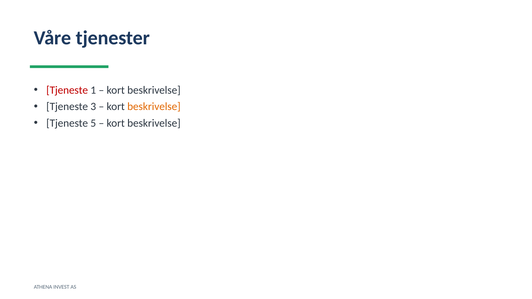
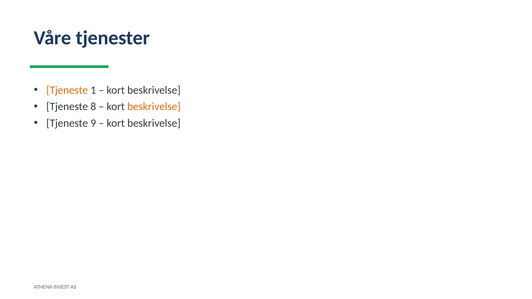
Tjeneste at (67, 90) colour: red -> orange
3: 3 -> 8
5: 5 -> 9
